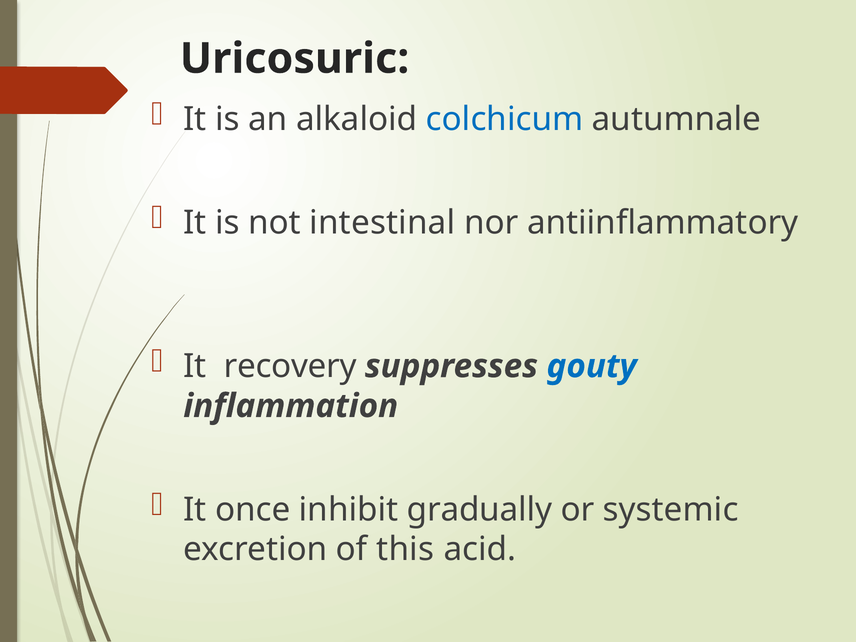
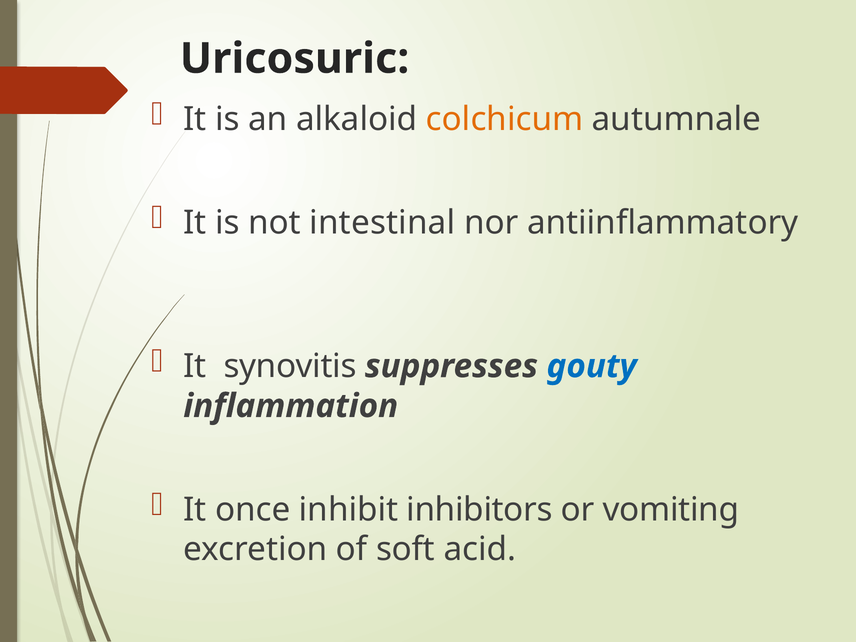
colchicum colour: blue -> orange
recovery: recovery -> synovitis
gradually: gradually -> inhibitors
systemic: systemic -> vomiting
this: this -> soft
